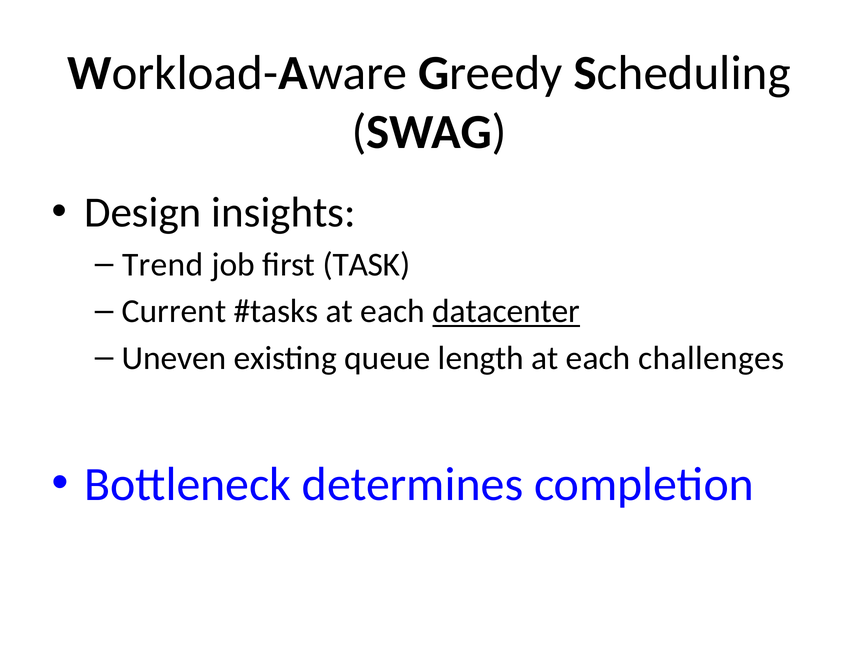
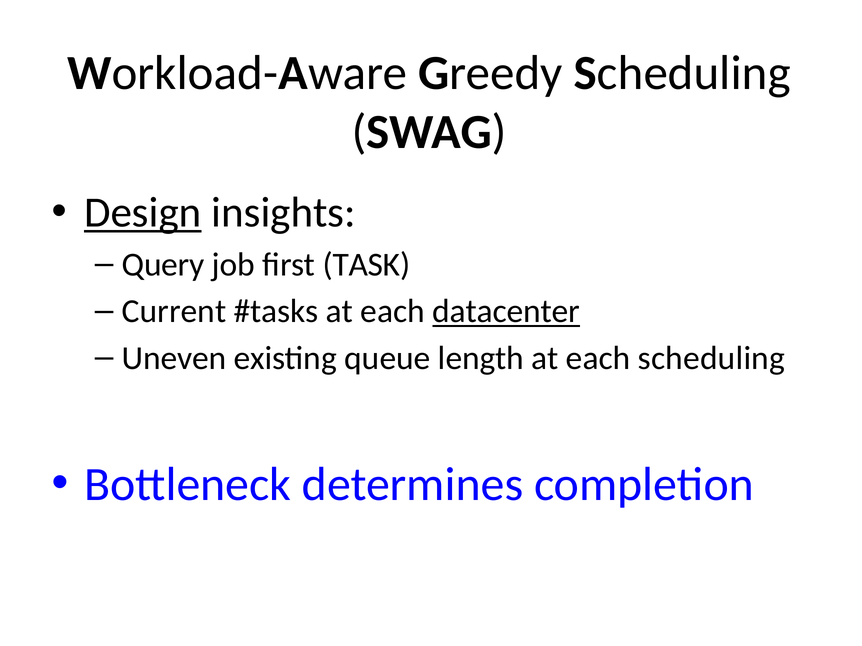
Design underline: none -> present
Trend: Trend -> Query
each challenges: challenges -> scheduling
